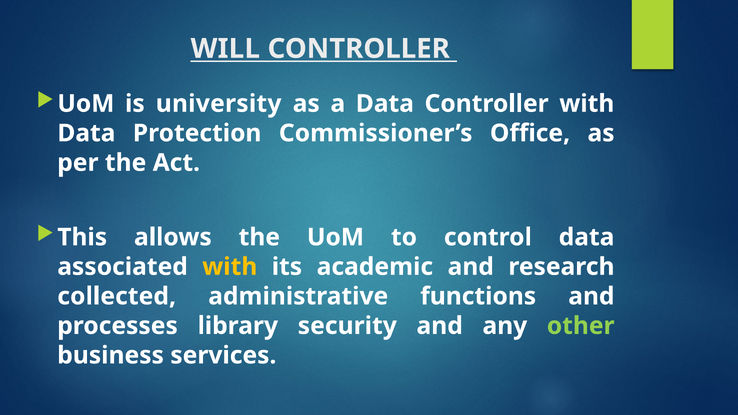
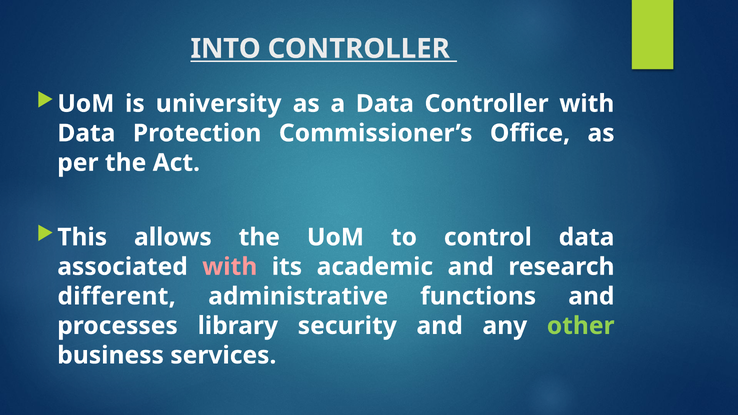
WILL: WILL -> INTO
with at (230, 267) colour: yellow -> pink
collected: collected -> different
